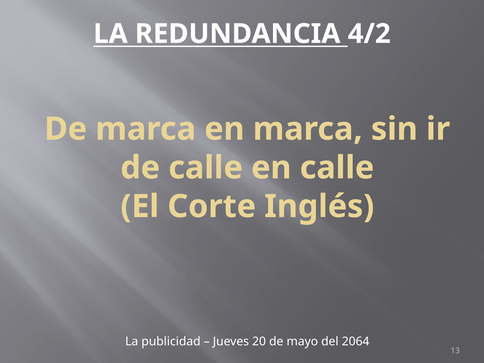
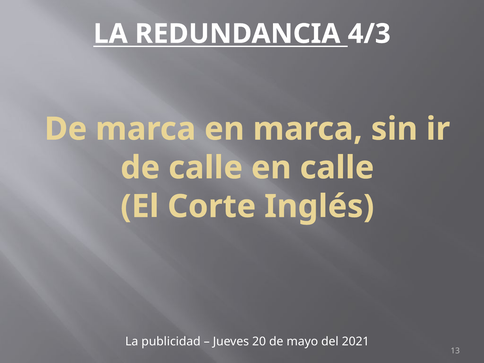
4/2: 4/2 -> 4/3
2064: 2064 -> 2021
